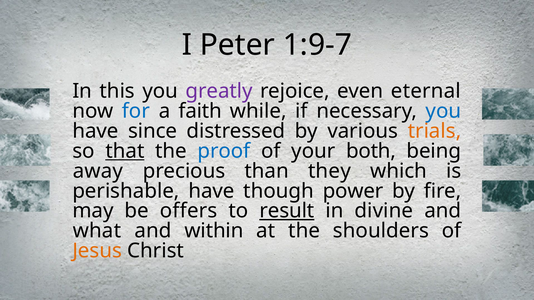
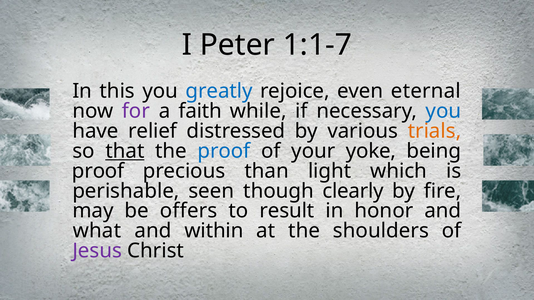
1:9-7: 1:9-7 -> 1:1-7
greatly colour: purple -> blue
for colour: blue -> purple
since: since -> relief
both: both -> yoke
away at (98, 171): away -> proof
they: they -> light
perishable have: have -> seen
power: power -> clearly
result underline: present -> none
divine: divine -> honor
Jesus colour: orange -> purple
